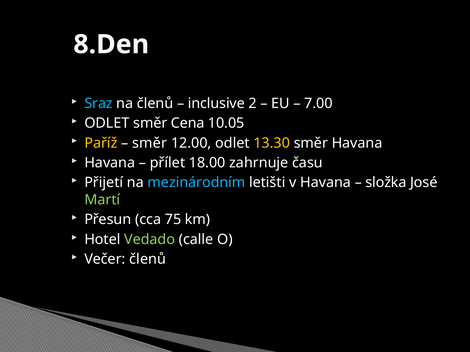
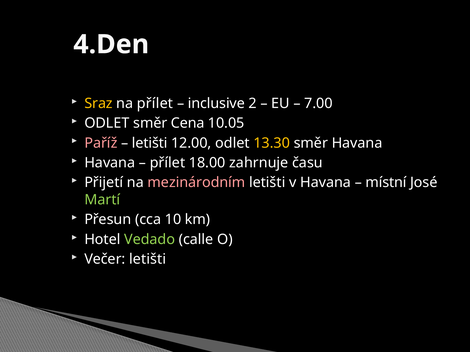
8.Den: 8.Den -> 4.Den
Sraz colour: light blue -> yellow
na členů: členů -> přílet
Paříž colour: yellow -> pink
směr at (150, 143): směr -> letišti
mezinárodním colour: light blue -> pink
složka: složka -> místní
75: 75 -> 10
Večer členů: členů -> letišti
